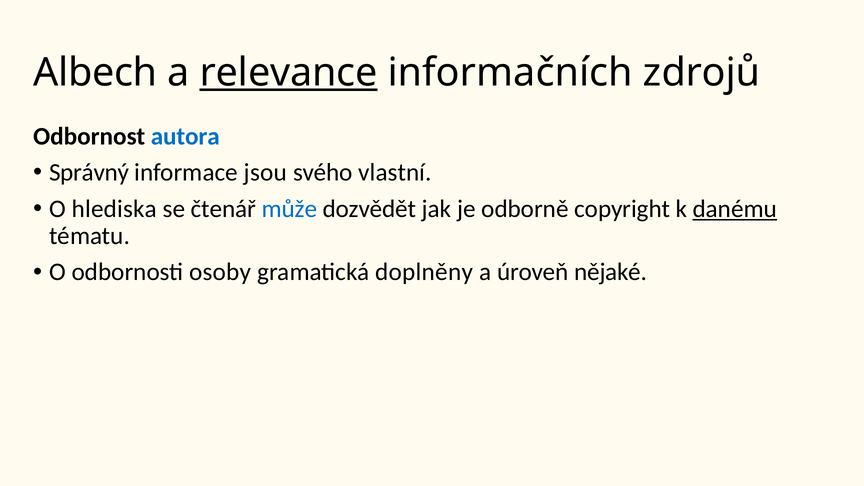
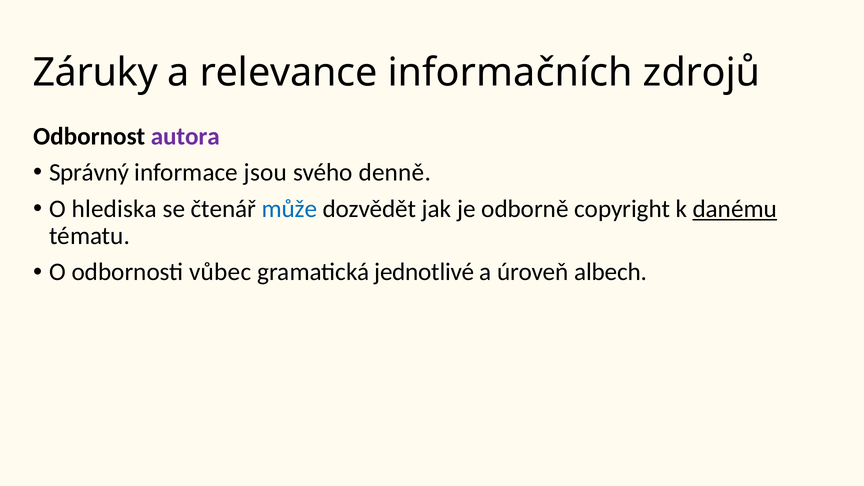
Albech: Albech -> Záruky
relevance underline: present -> none
autora colour: blue -> purple
vlastní: vlastní -> denně
osoby: osoby -> vůbec
doplněny: doplněny -> jednotlivé
nějaké: nějaké -> albech
